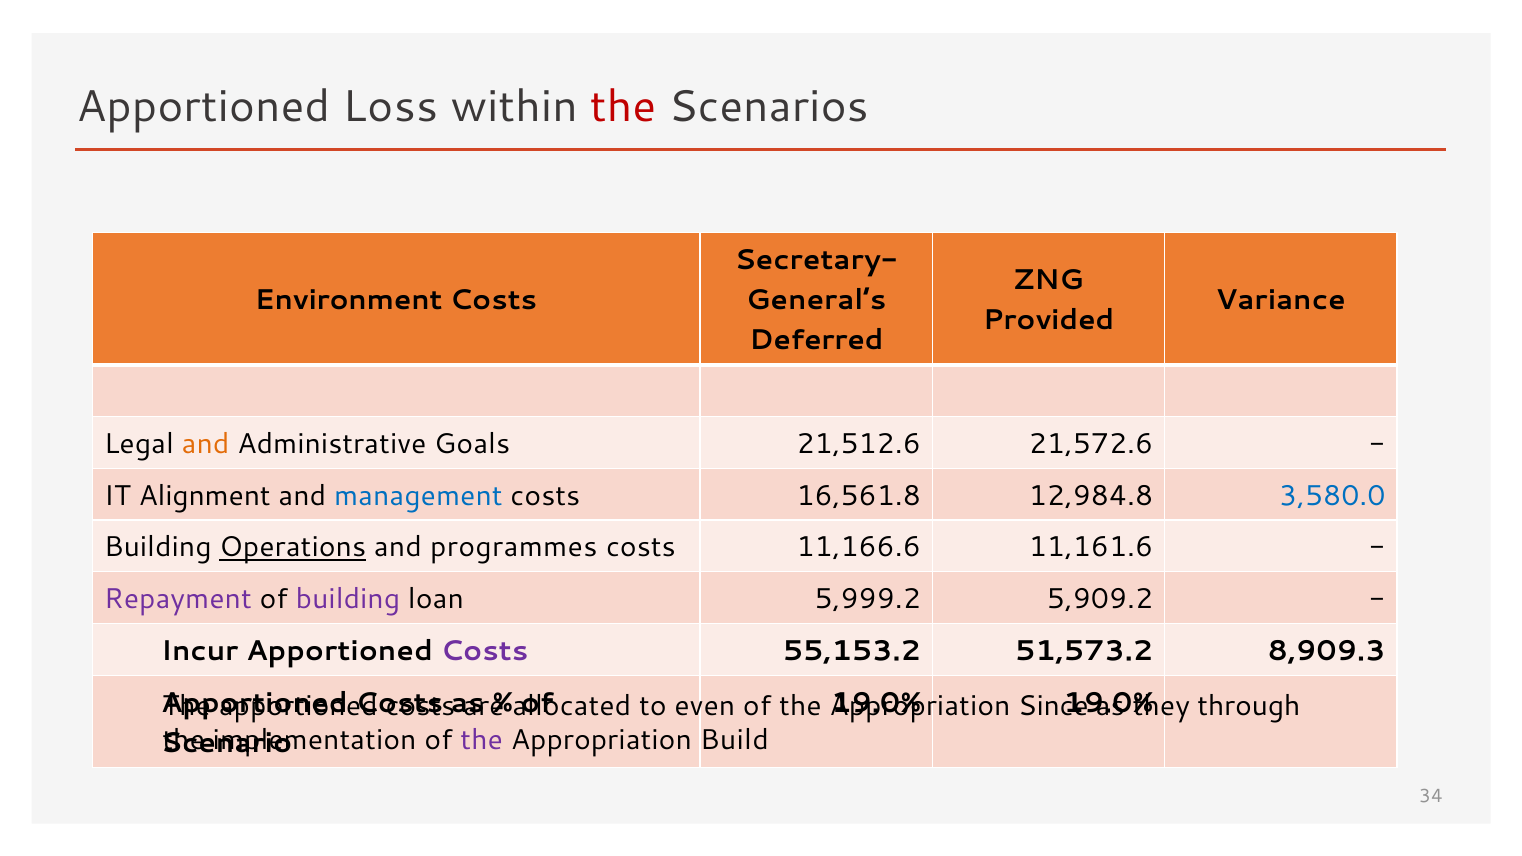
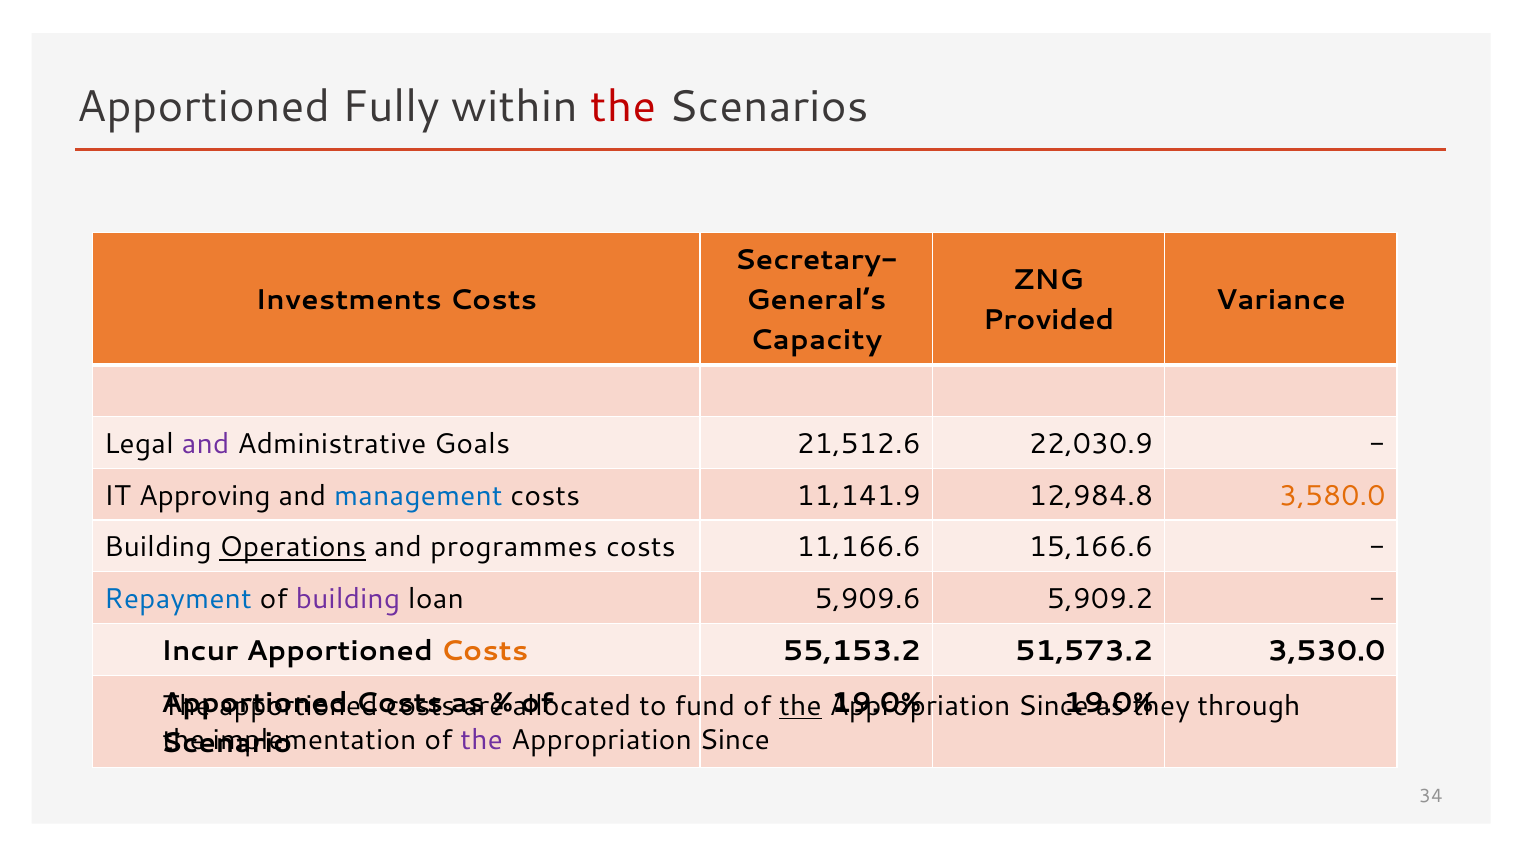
Loss: Loss -> Fully
Environment: Environment -> Investments
Deferred: Deferred -> Capacity
and at (206, 444) colour: orange -> purple
21,572.6: 21,572.6 -> 22,030.9
Alignment: Alignment -> Approving
16,561.8: 16,561.8 -> 11,141.9
3,580.0 colour: blue -> orange
11,161.6: 11,161.6 -> 15,166.6
Repayment colour: purple -> blue
5,999.2: 5,999.2 -> 5,909.6
Costs at (484, 651) colour: purple -> orange
8,909.3: 8,909.3 -> 3,530.0
even: even -> fund
the at (800, 706) underline: none -> present
Build at (734, 741): Build -> Since
